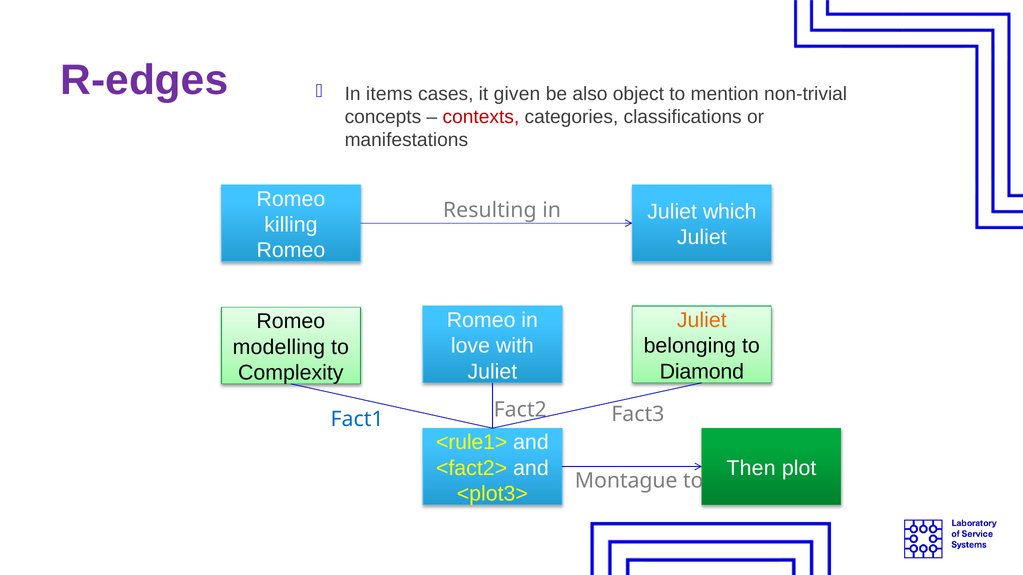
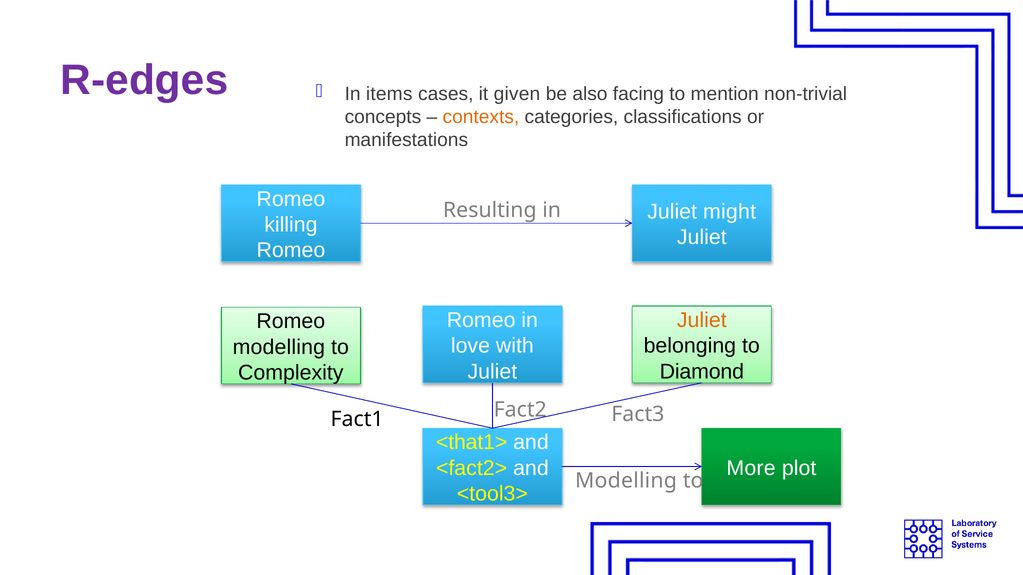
object: object -> facing
contexts colour: red -> orange
which: which -> might
Fact1 colour: blue -> black
<rule1>: <rule1> -> <that1>
Then: Then -> More
Montague at (626, 481): Montague -> Modelling
<plot3>: <plot3> -> <tool3>
